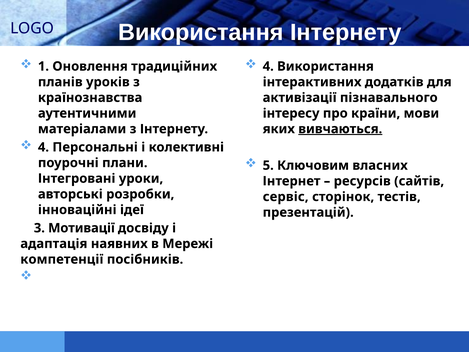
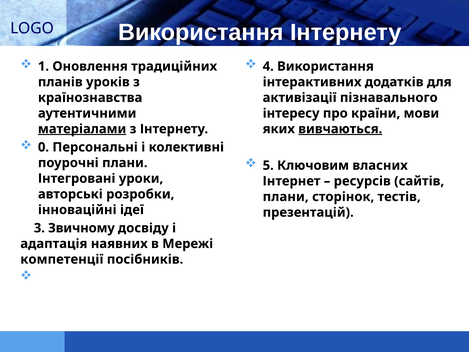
матеріалами underline: none -> present
4 at (43, 147): 4 -> 0
сервіс at (286, 197): сервіс -> плани
Мотивації: Мотивації -> Звичному
